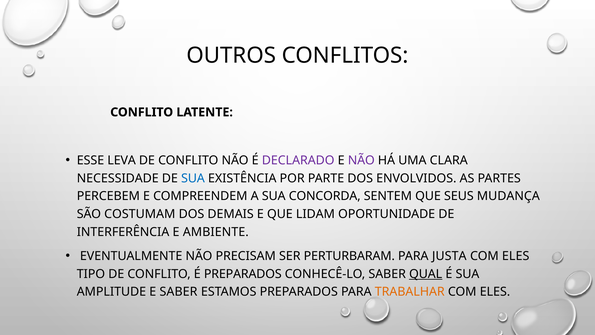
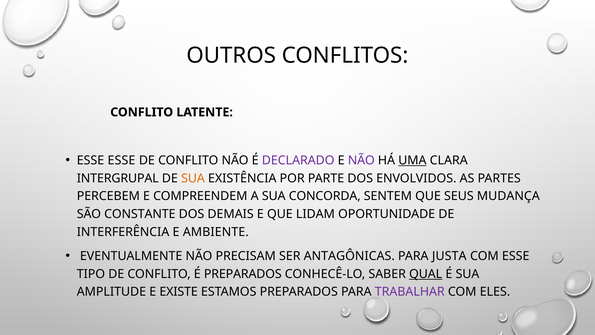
ESSE LEVA: LEVA -> ESSE
UMA underline: none -> present
NECESSIDADE: NECESSIDADE -> INTERGRUPAL
SUA at (193, 178) colour: blue -> orange
COSTUMAM: COSTUMAM -> CONSTANTE
PERTURBARAM: PERTURBARAM -> ANTAGÔNICAS
ELES at (516, 256): ELES -> ESSE
E SABER: SABER -> EXISTE
TRABALHAR colour: orange -> purple
